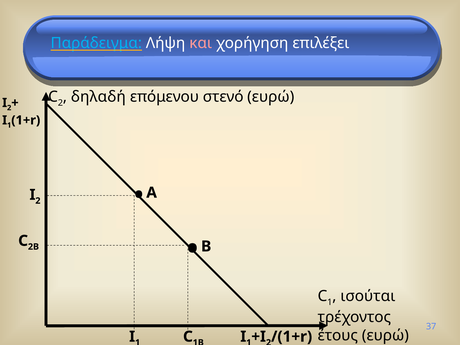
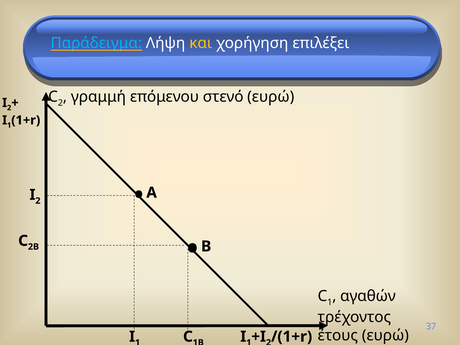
και colour: pink -> yellow
δηλαδή: δηλαδή -> γραμμή
ισούται: ισούται -> αγαθών
